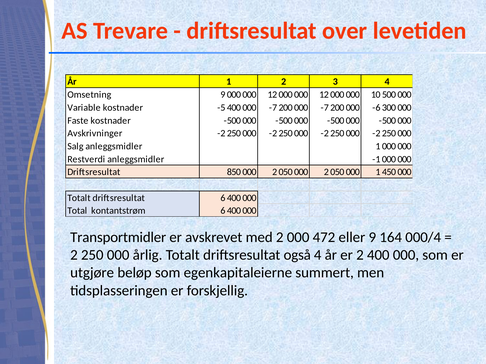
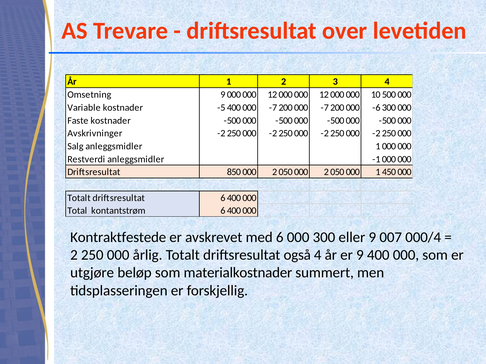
Transportmidler: Transportmidler -> Kontraktfestede
med 2: 2 -> 6
000 472: 472 -> 300
164: 164 -> 007
er 2: 2 -> 9
egenkapitaleierne: egenkapitaleierne -> materialkostnader
